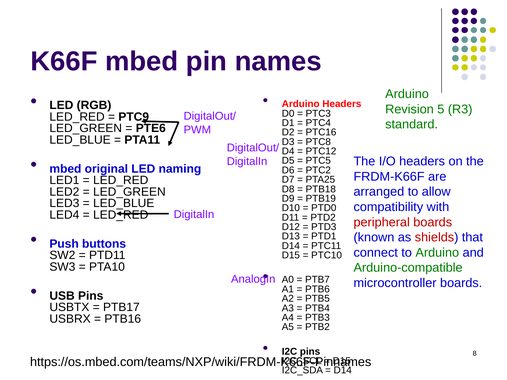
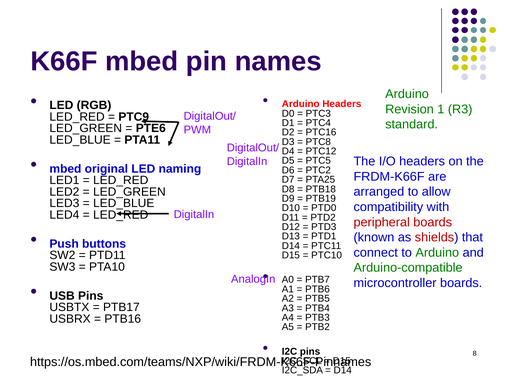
5: 5 -> 1
